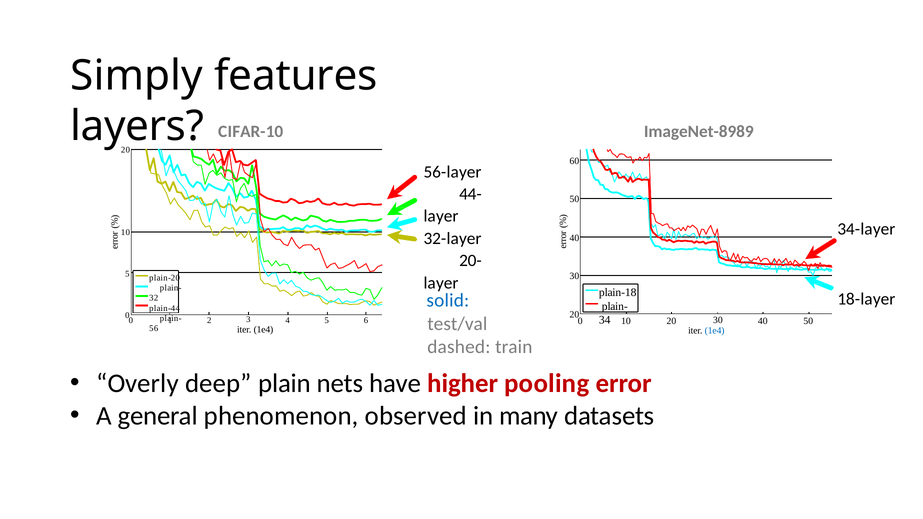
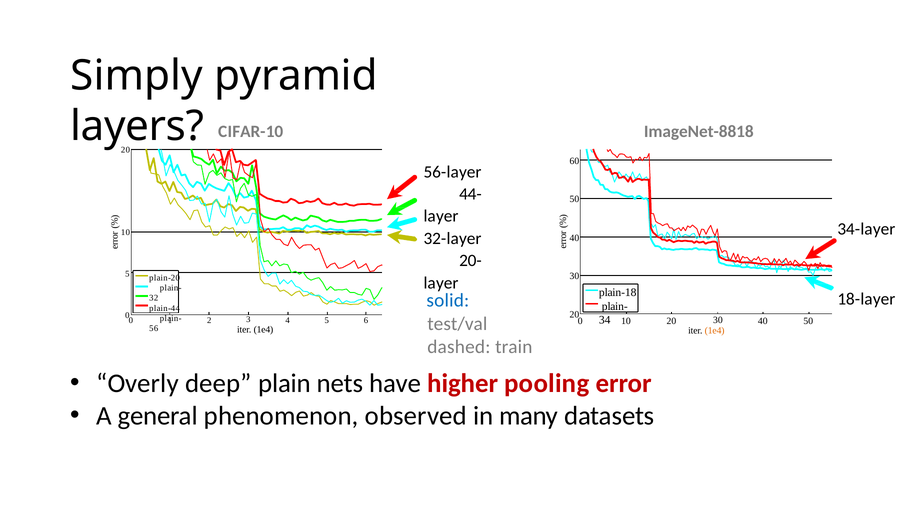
features: features -> pyramid
ImageNet-8989: ImageNet-8989 -> ImageNet-8818
1e4 at (715, 331) colour: blue -> orange
